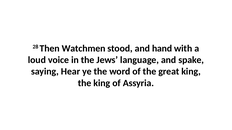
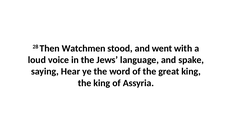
hand: hand -> went
